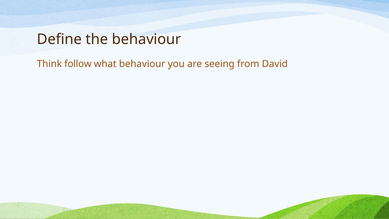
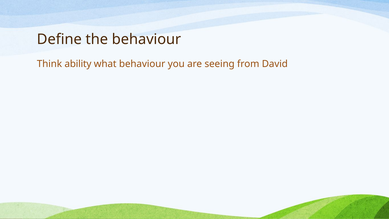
follow: follow -> ability
